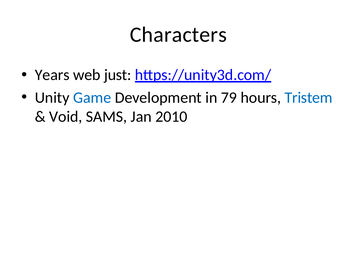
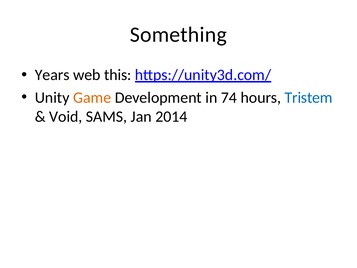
Characters: Characters -> Something
just: just -> this
Game colour: blue -> orange
79: 79 -> 74
2010: 2010 -> 2014
